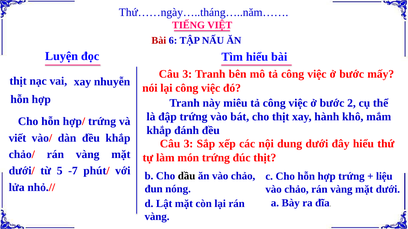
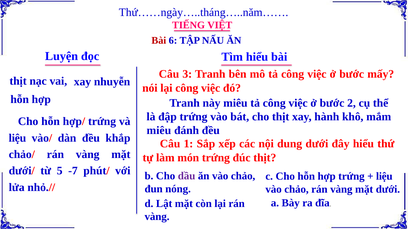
khắp at (159, 131): khắp -> miêu
viết at (17, 138): viết -> liệu
3 at (188, 144): 3 -> 1
dầu colour: black -> purple
